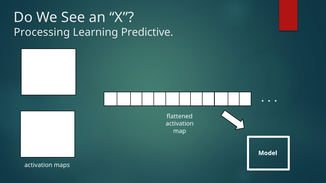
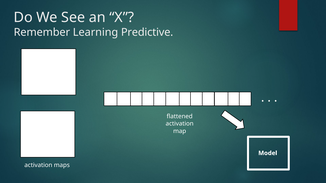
Processing: Processing -> Remember
